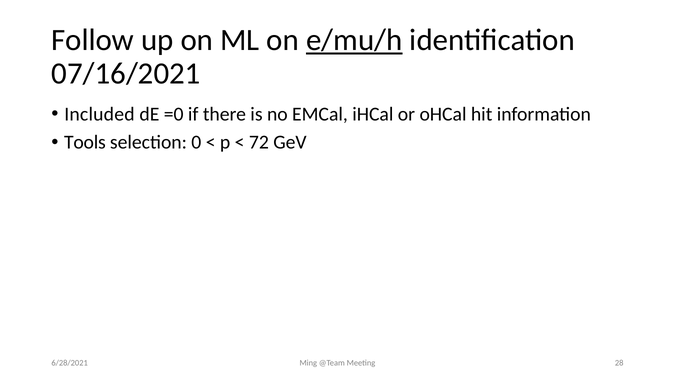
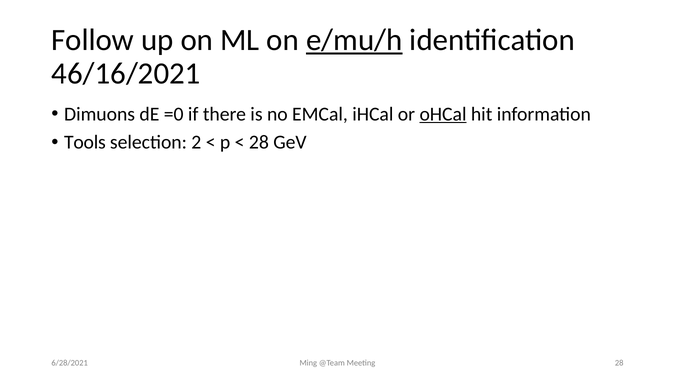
07/16/2021: 07/16/2021 -> 46/16/2021
Included: Included -> Dimuons
oHCal underline: none -> present
0: 0 -> 2
72 at (259, 142): 72 -> 28
